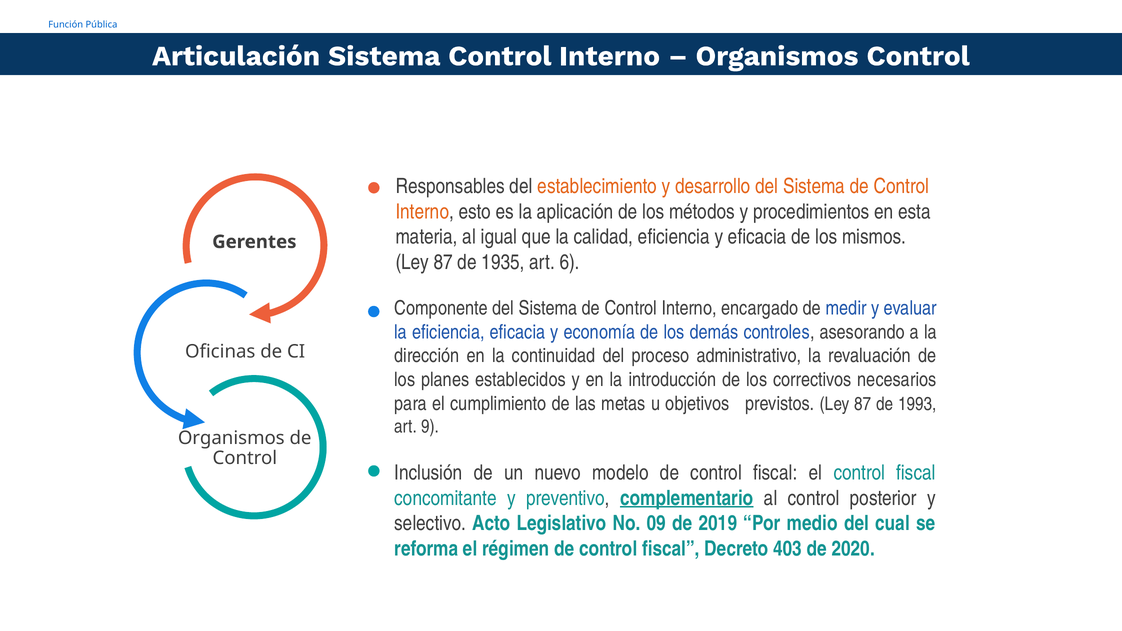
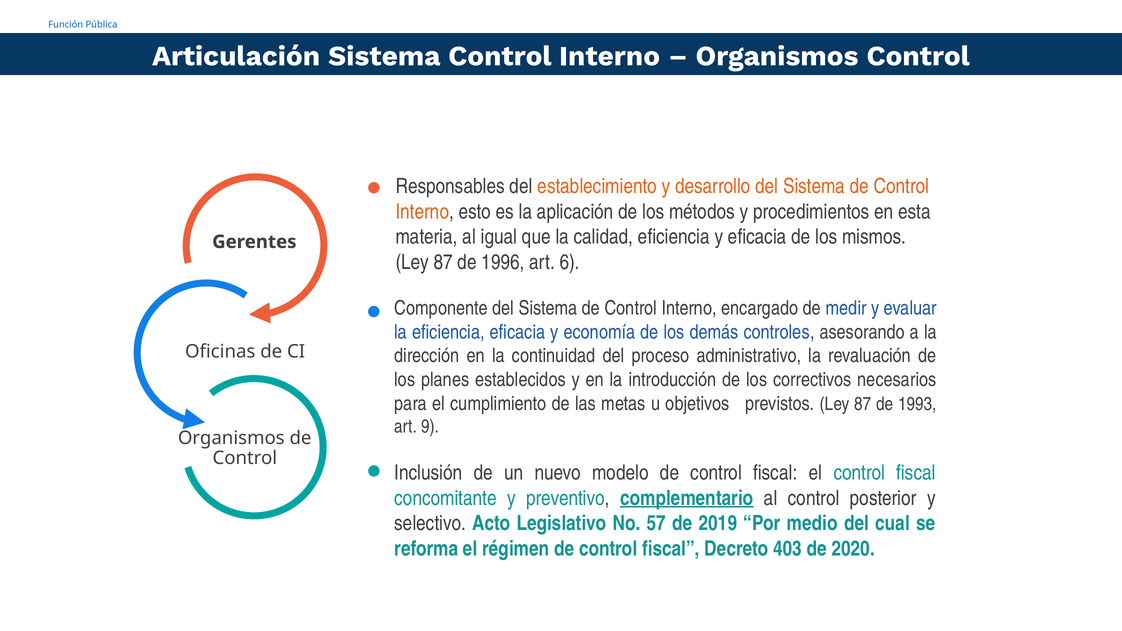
1935: 1935 -> 1996
09: 09 -> 57
